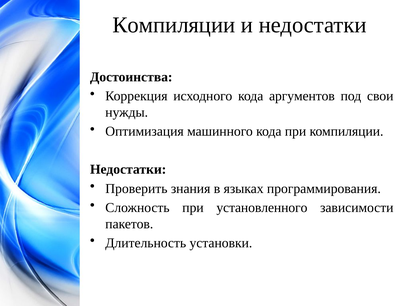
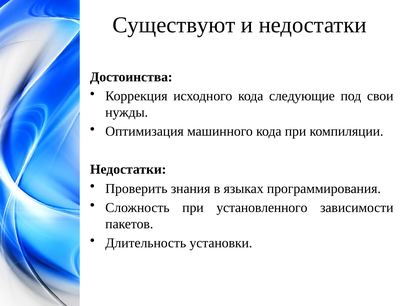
Компиляции at (174, 25): Компиляции -> Существуют
аргументов: аргументов -> следующие
